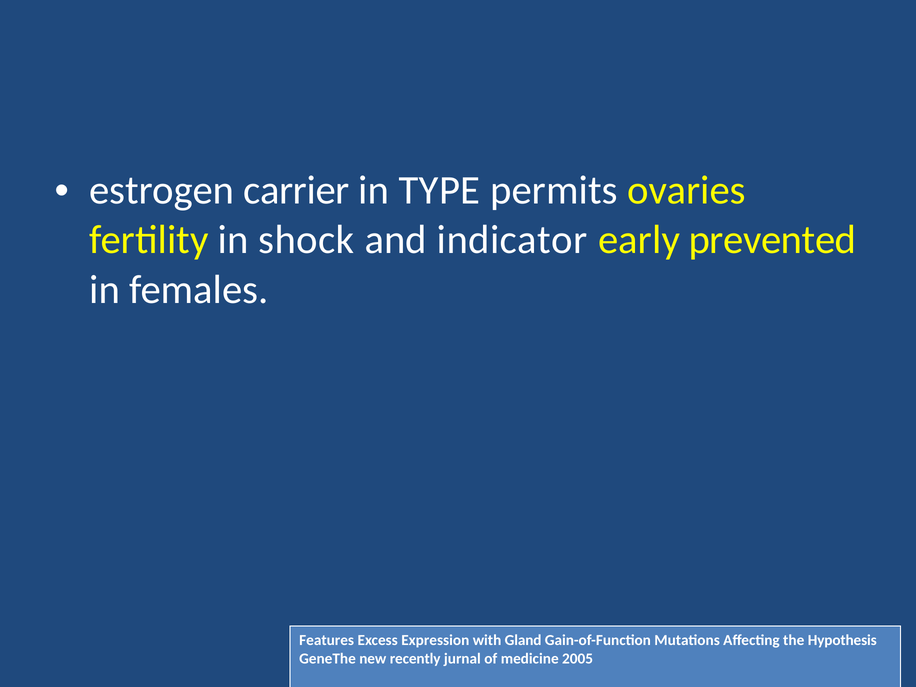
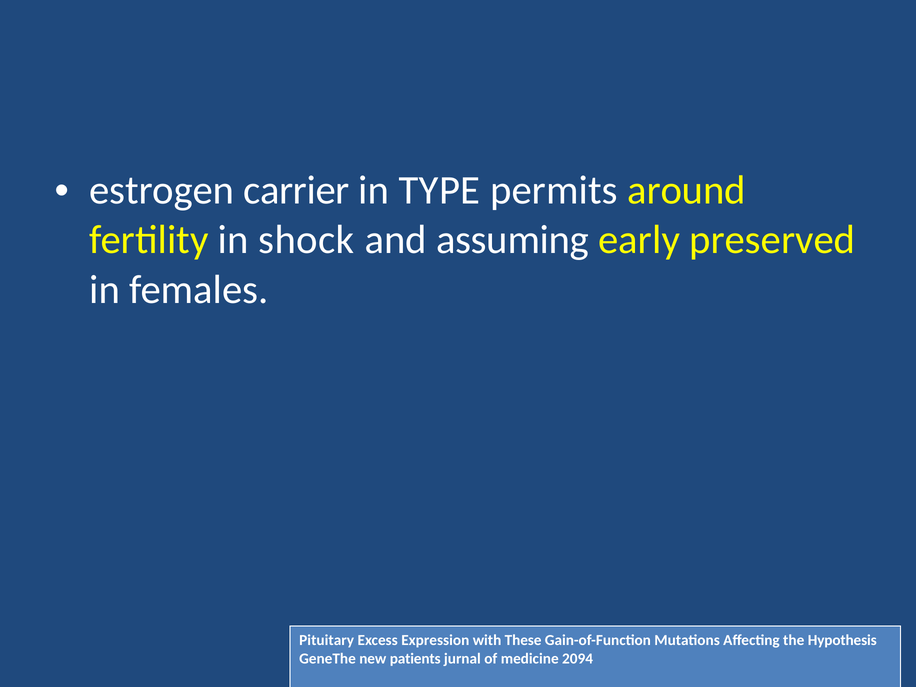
ovaries: ovaries -> around
indicator: indicator -> assuming
prevented: prevented -> preserved
Features: Features -> Pituitary
Gland: Gland -> These
recently: recently -> patients
2005: 2005 -> 2094
